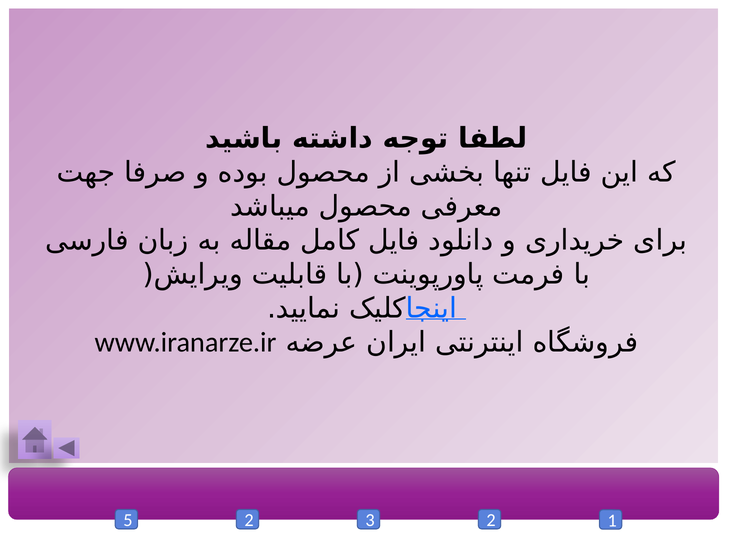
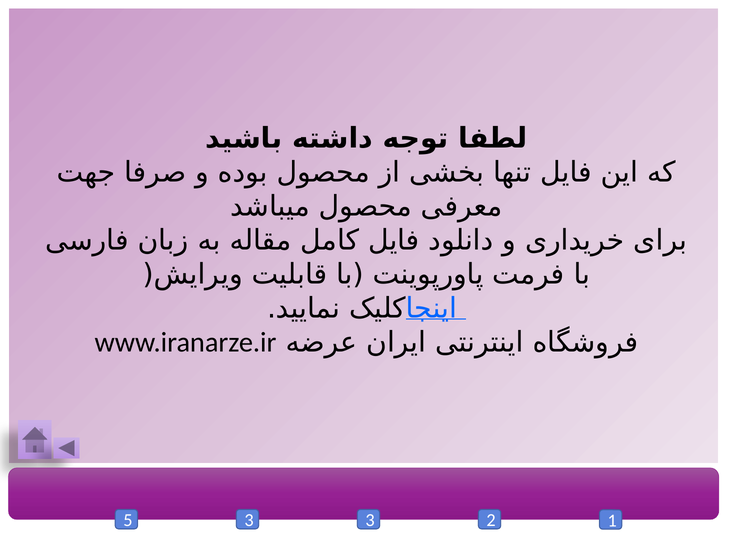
5 2: 2 -> 3
